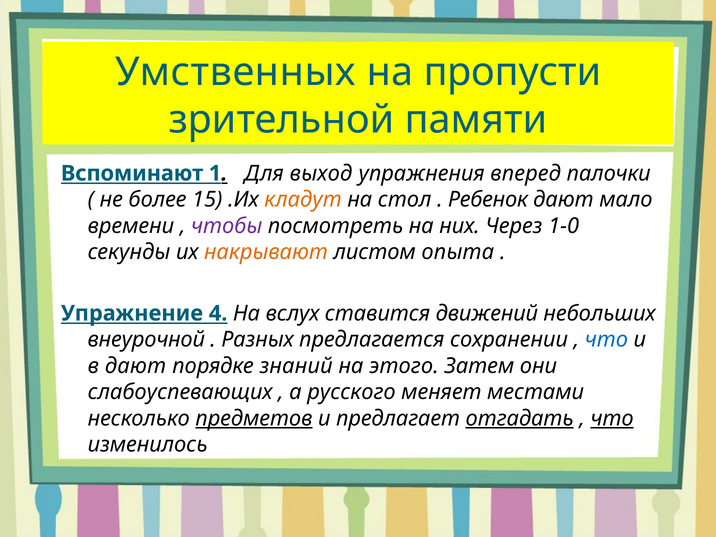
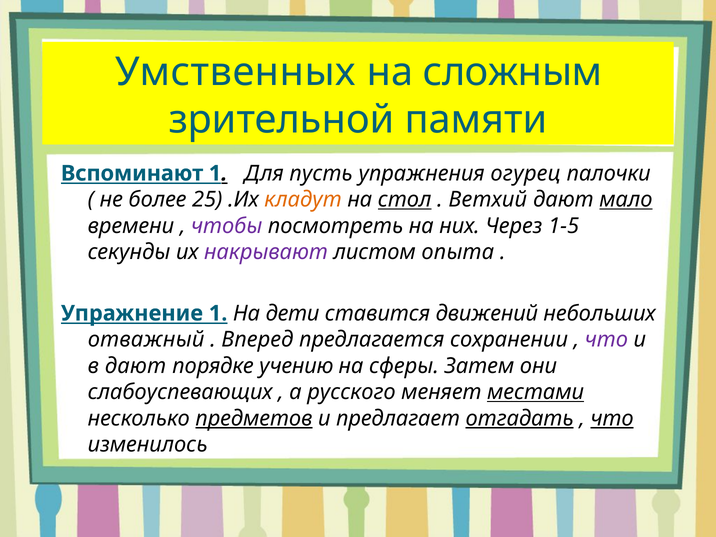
пропусти: пропусти -> сложным
выход: выход -> пусть
вперед: вперед -> огурец
15: 15 -> 25
стол underline: none -> present
Ребенок: Ребенок -> Ветхий
мало underline: none -> present
1-0: 1-0 -> 1-5
накрывают colour: orange -> purple
Упражнение 4: 4 -> 1
вслух: вслух -> дети
внеурочной: внеурочной -> отважный
Разных: Разных -> Вперед
что at (606, 340) colour: blue -> purple
знаний: знаний -> учению
этого: этого -> сферы
местами underline: none -> present
